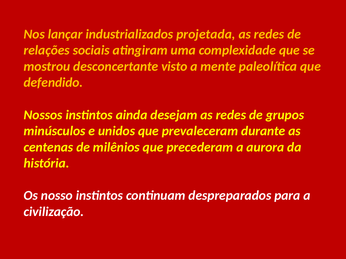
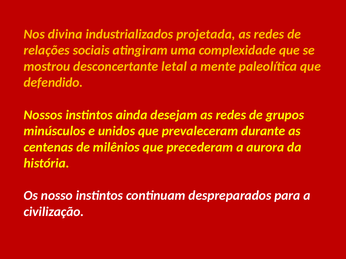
lançar: lançar -> divina
visto: visto -> letal
